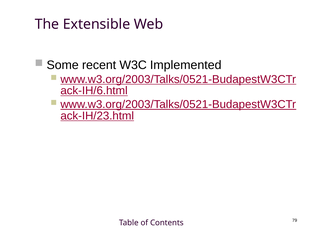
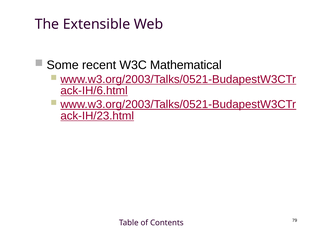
Implemented: Implemented -> Mathematical
